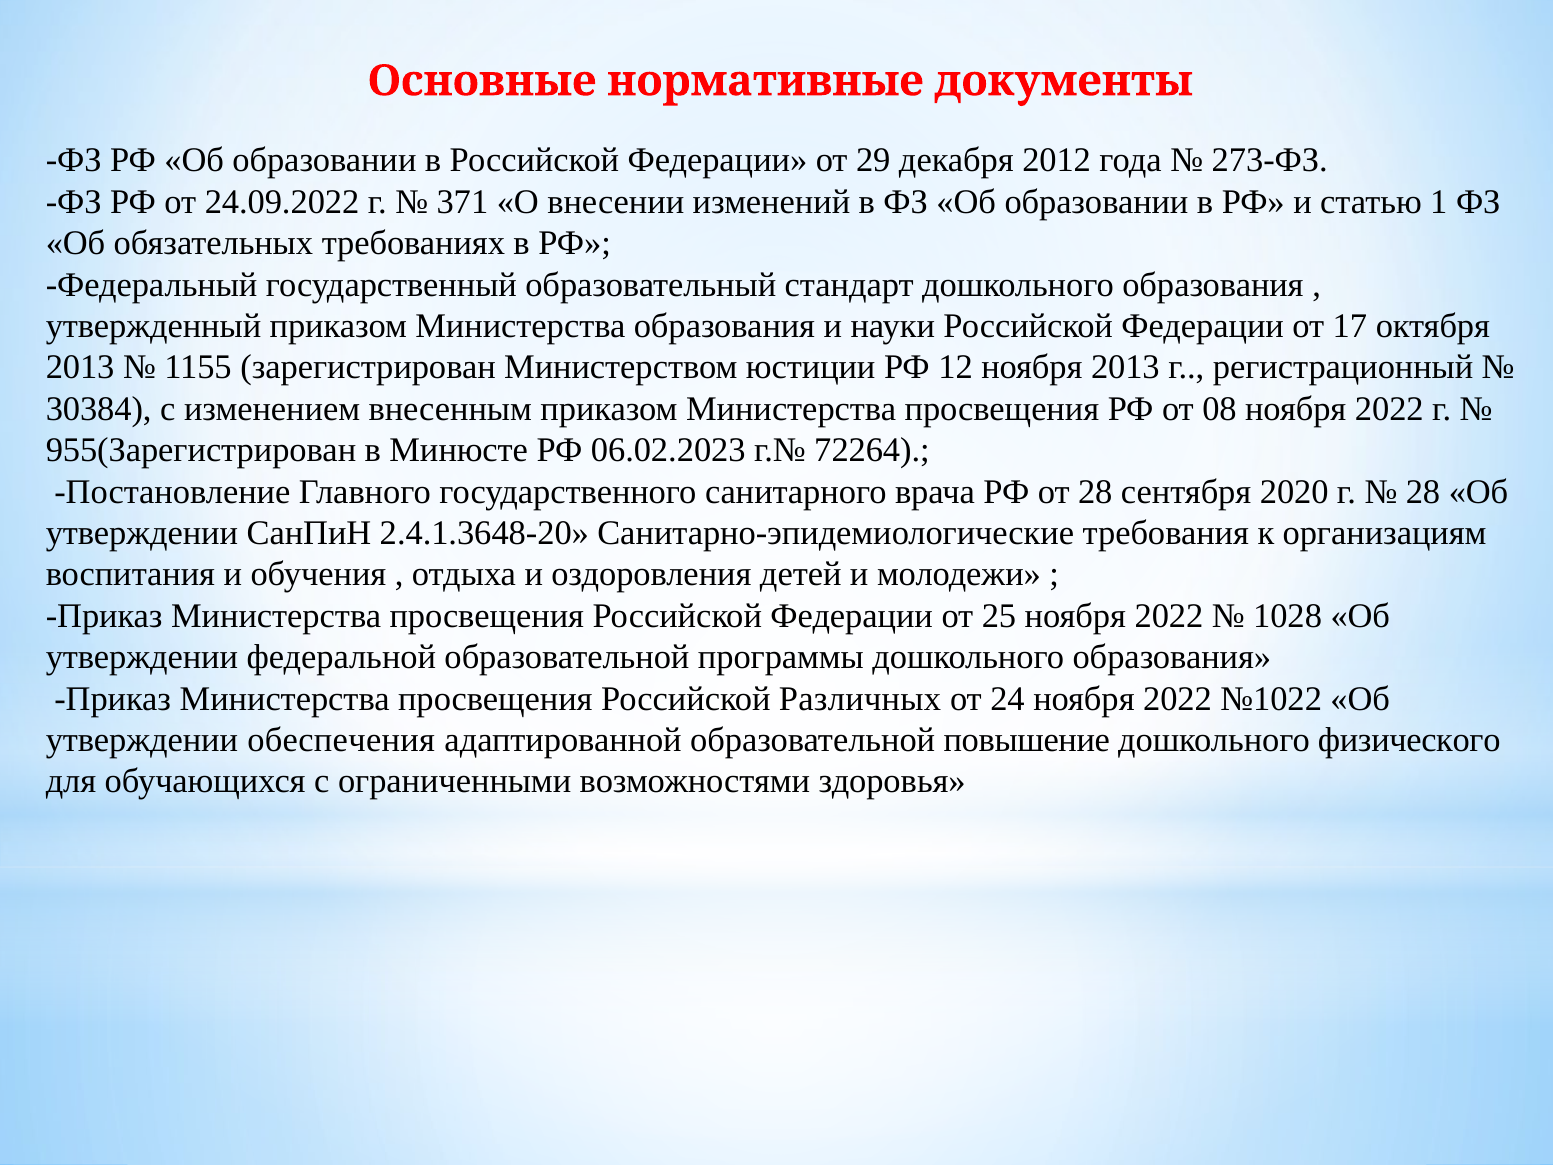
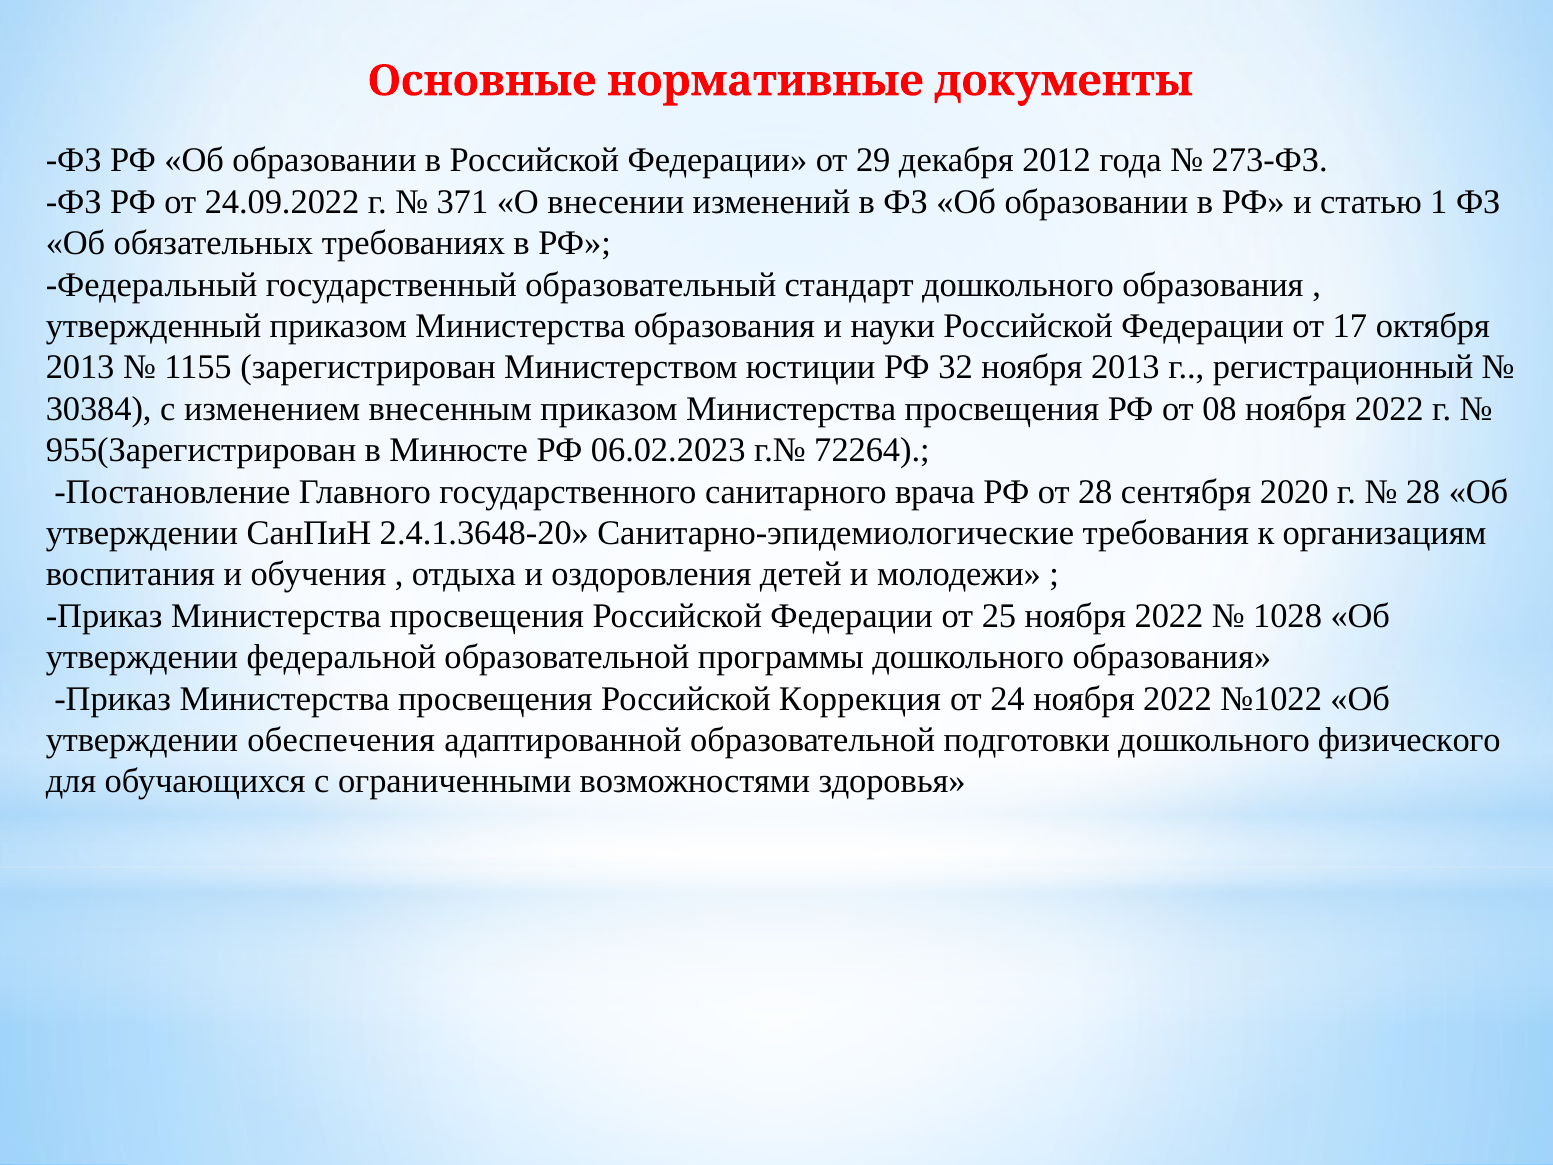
12: 12 -> 32
Различных: Различных -> Коррекция
повышение: повышение -> подготовки
